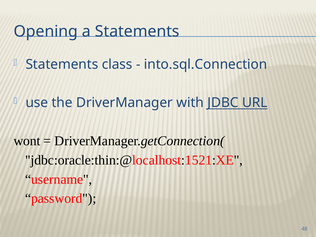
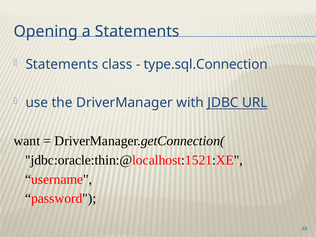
into.sql.Connection: into.sql.Connection -> type.sql.Connection
wont: wont -> want
